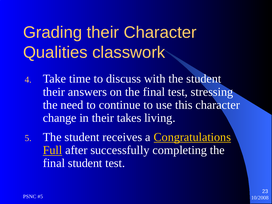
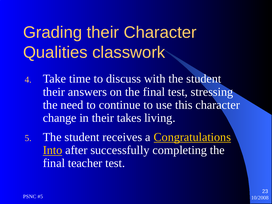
Full: Full -> Into
final student: student -> teacher
